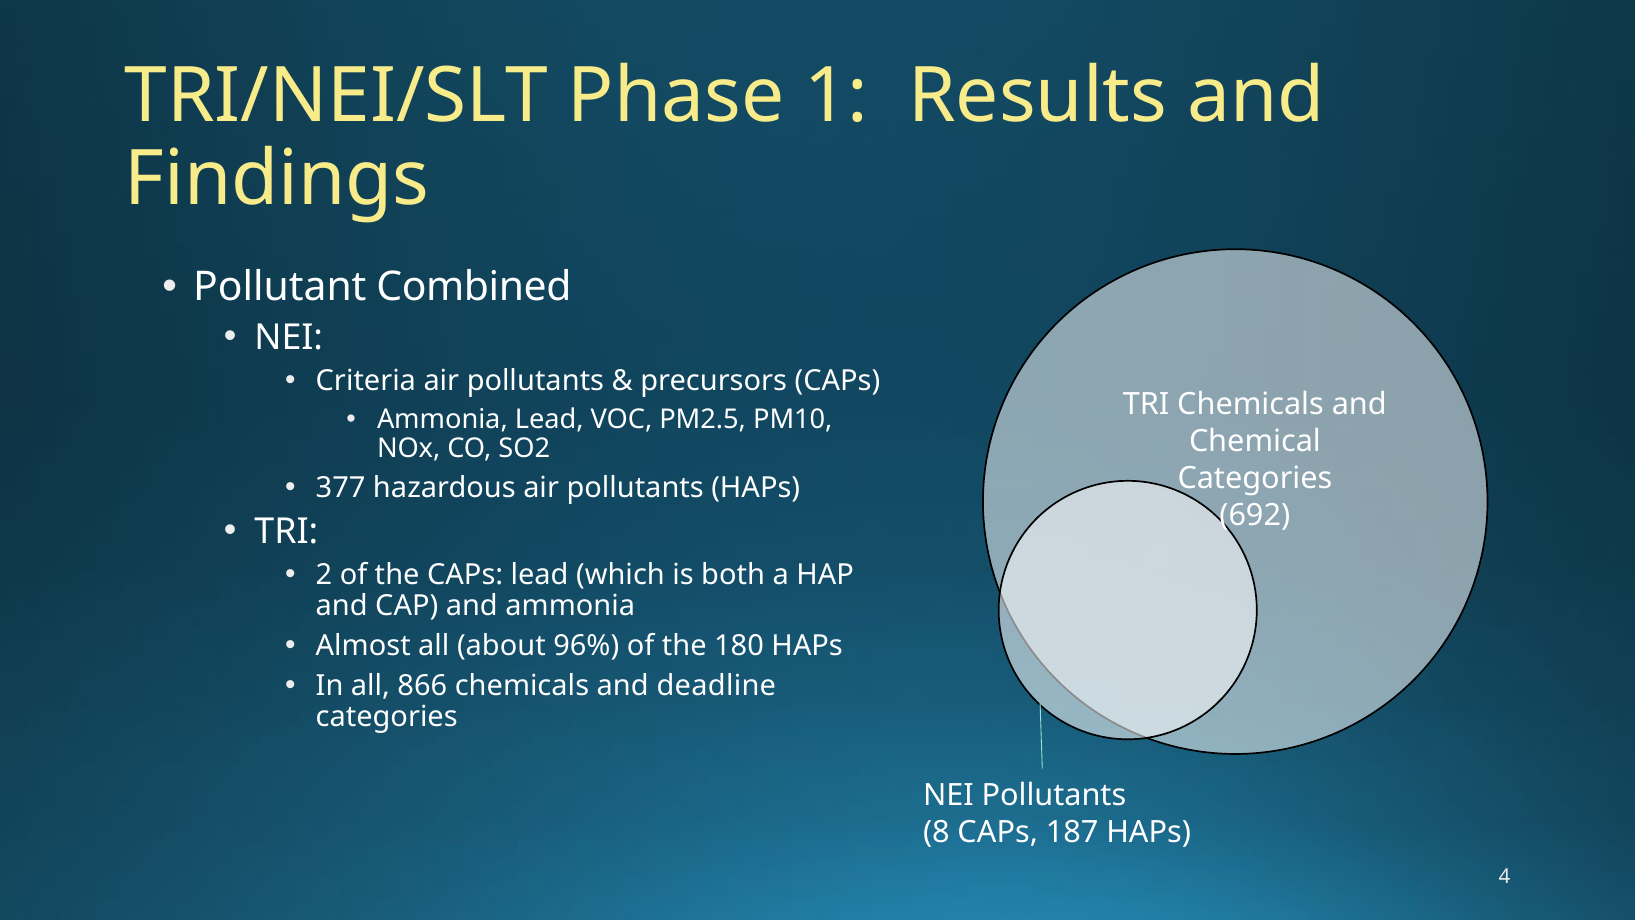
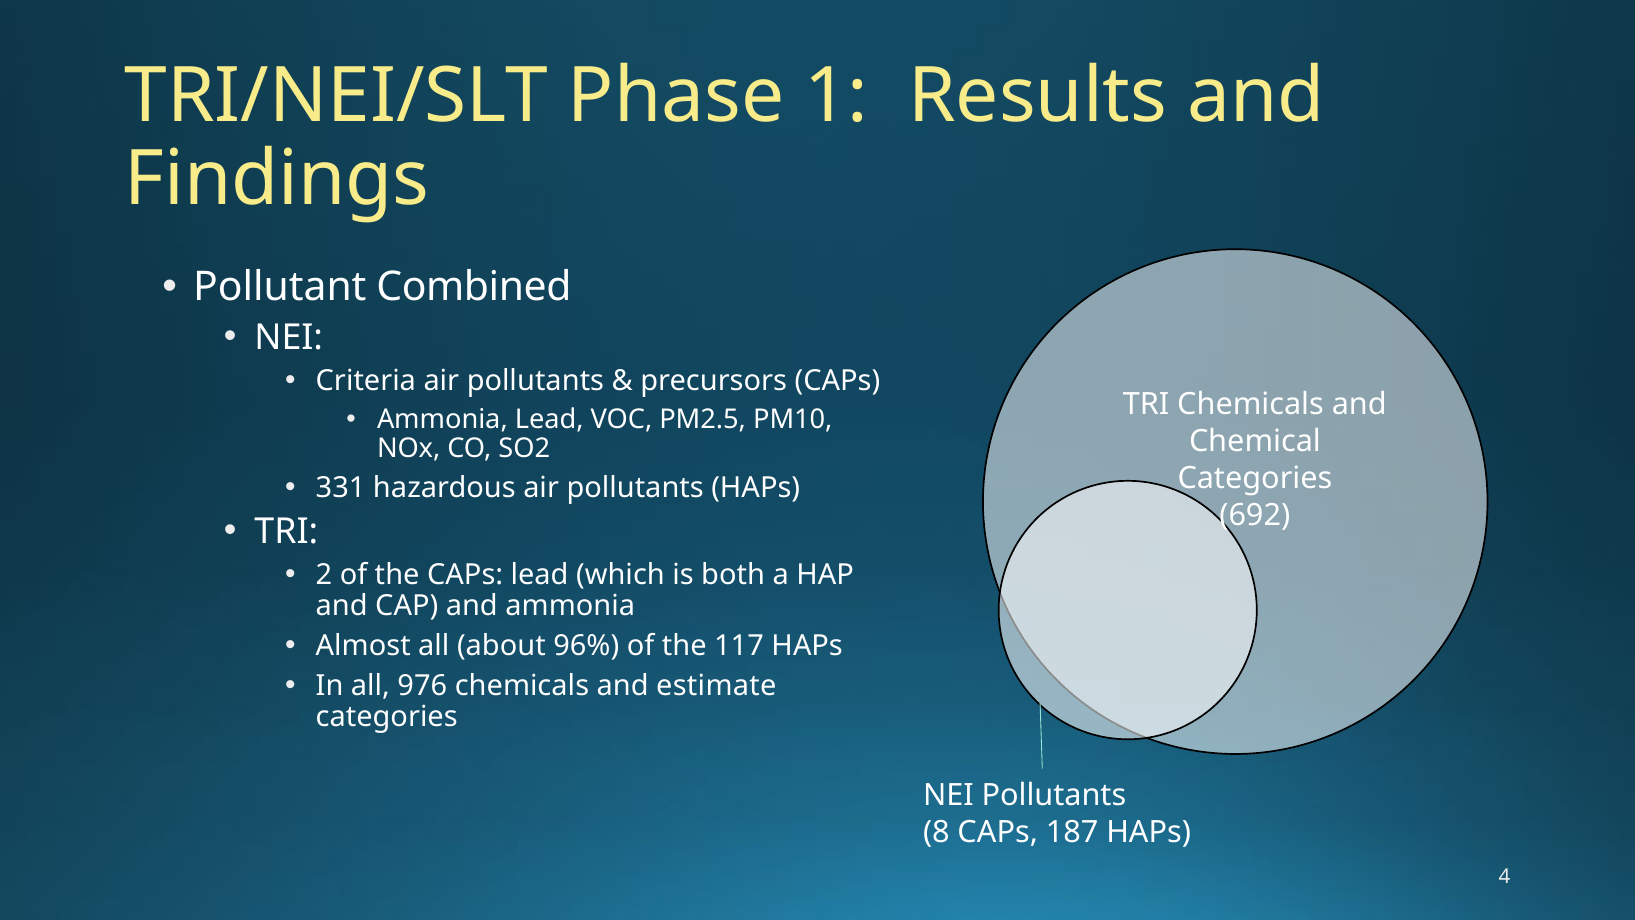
377: 377 -> 331
180: 180 -> 117
866: 866 -> 976
deadline: deadline -> estimate
